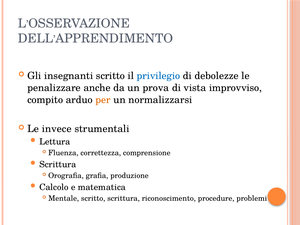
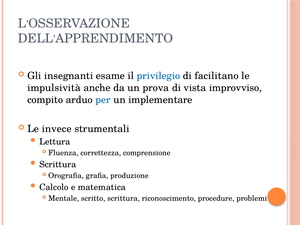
insegnanti scritto: scritto -> esame
debolezze: debolezze -> facilitano
penalizzare: penalizzare -> impulsività
per colour: orange -> blue
normalizzarsi: normalizzarsi -> implementare
